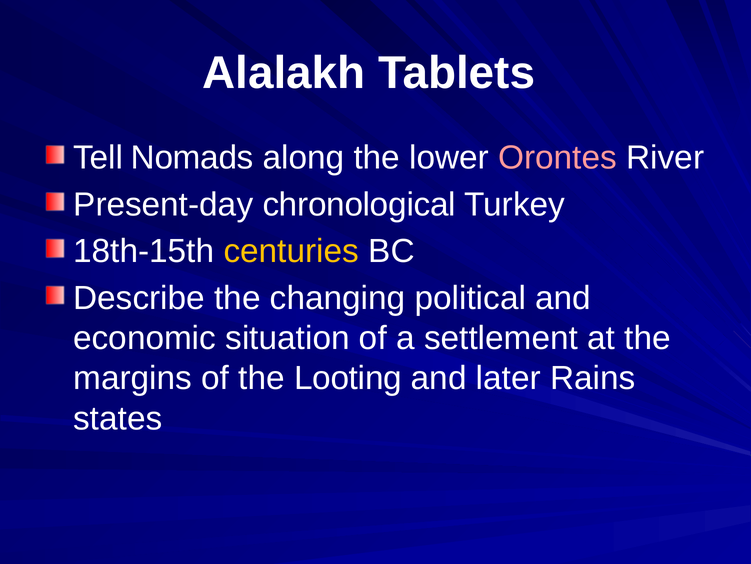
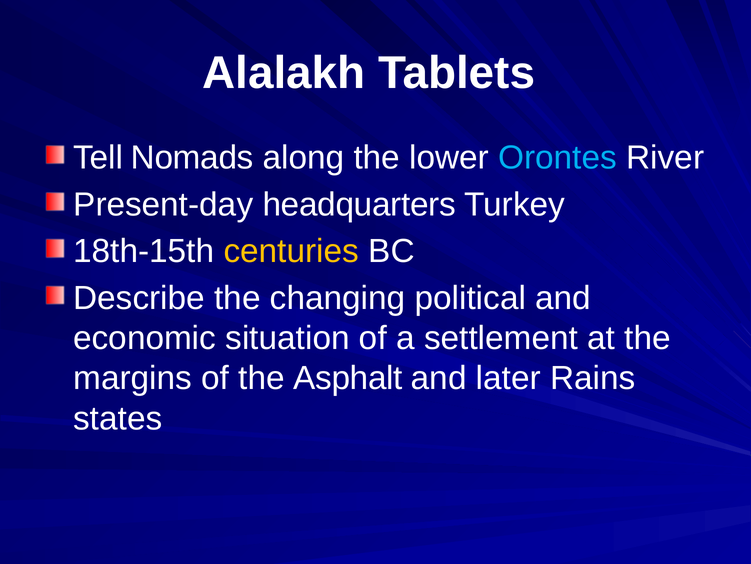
Orontes colour: pink -> light blue
chronological: chronological -> headquarters
Looting: Looting -> Asphalt
